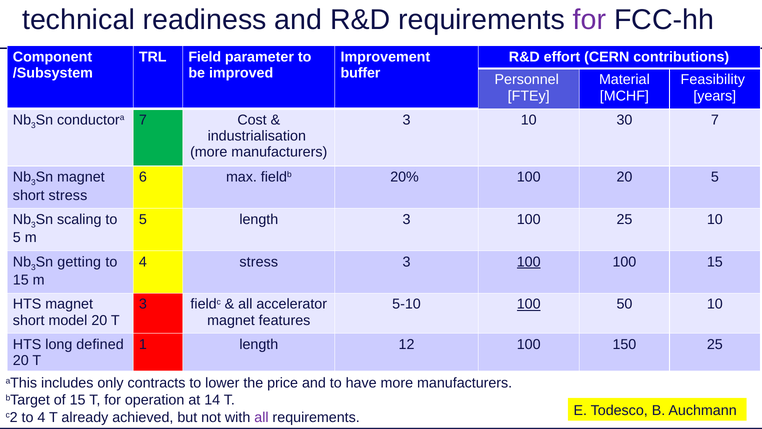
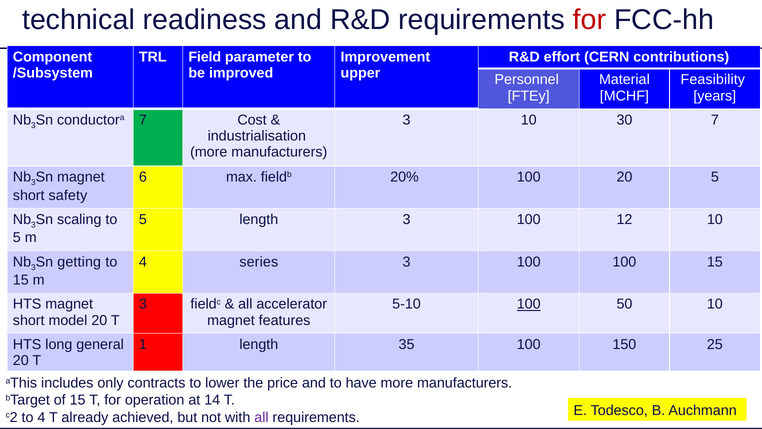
for at (589, 20) colour: purple -> red
buffer: buffer -> upper
short stress: stress -> safety
100 25: 25 -> 12
4 stress: stress -> series
100 at (529, 262) underline: present -> none
defined: defined -> general
12: 12 -> 35
